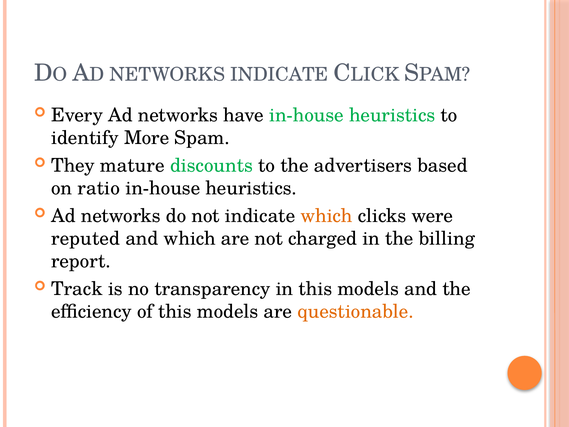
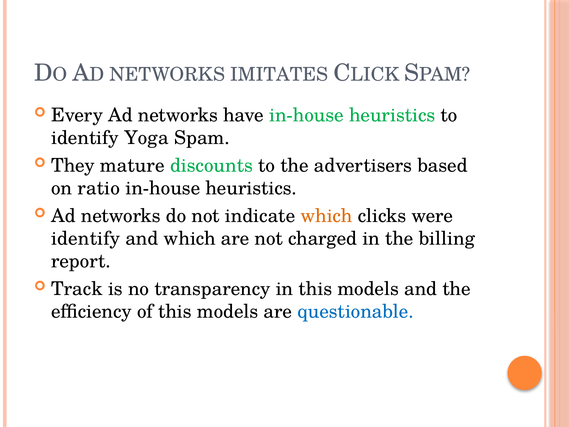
NETWORKS INDICATE: INDICATE -> IMITATES
More: More -> Yoga
reputed at (86, 238): reputed -> identify
questionable colour: orange -> blue
